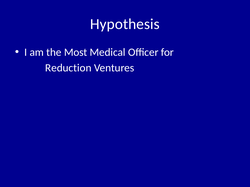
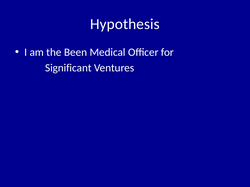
Most: Most -> Been
Reduction: Reduction -> Significant
